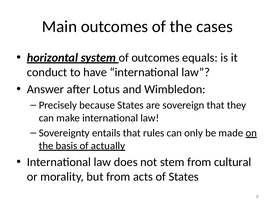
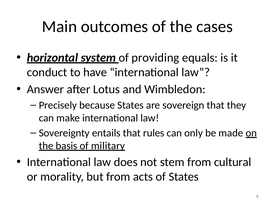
of outcomes: outcomes -> providing
actually: actually -> military
